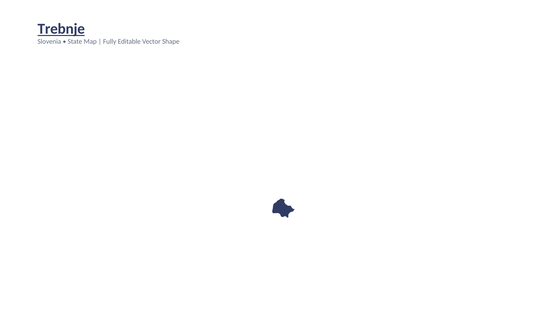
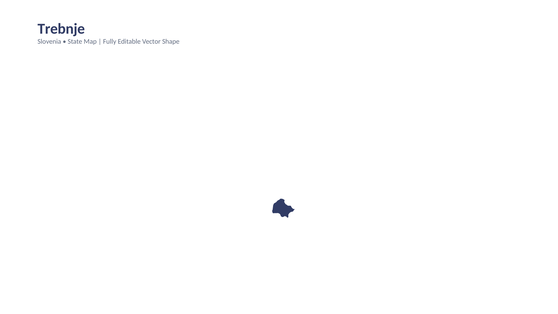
Trebnje underline: present -> none
